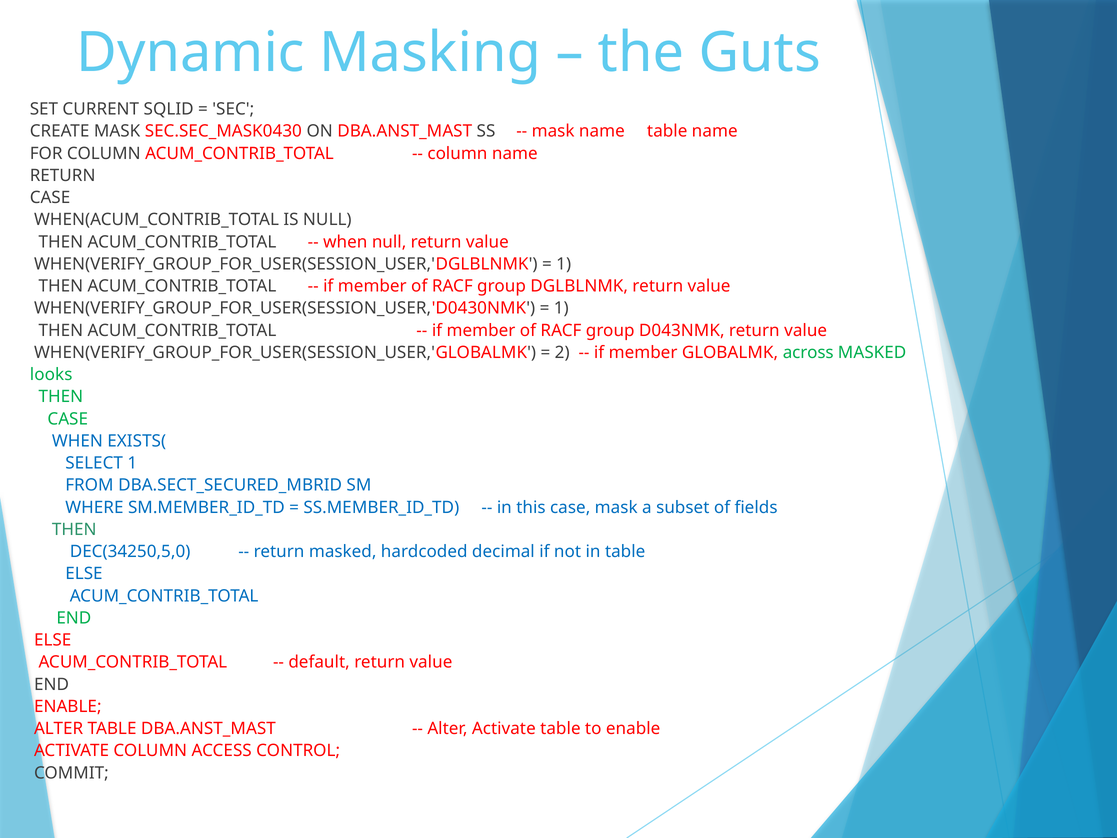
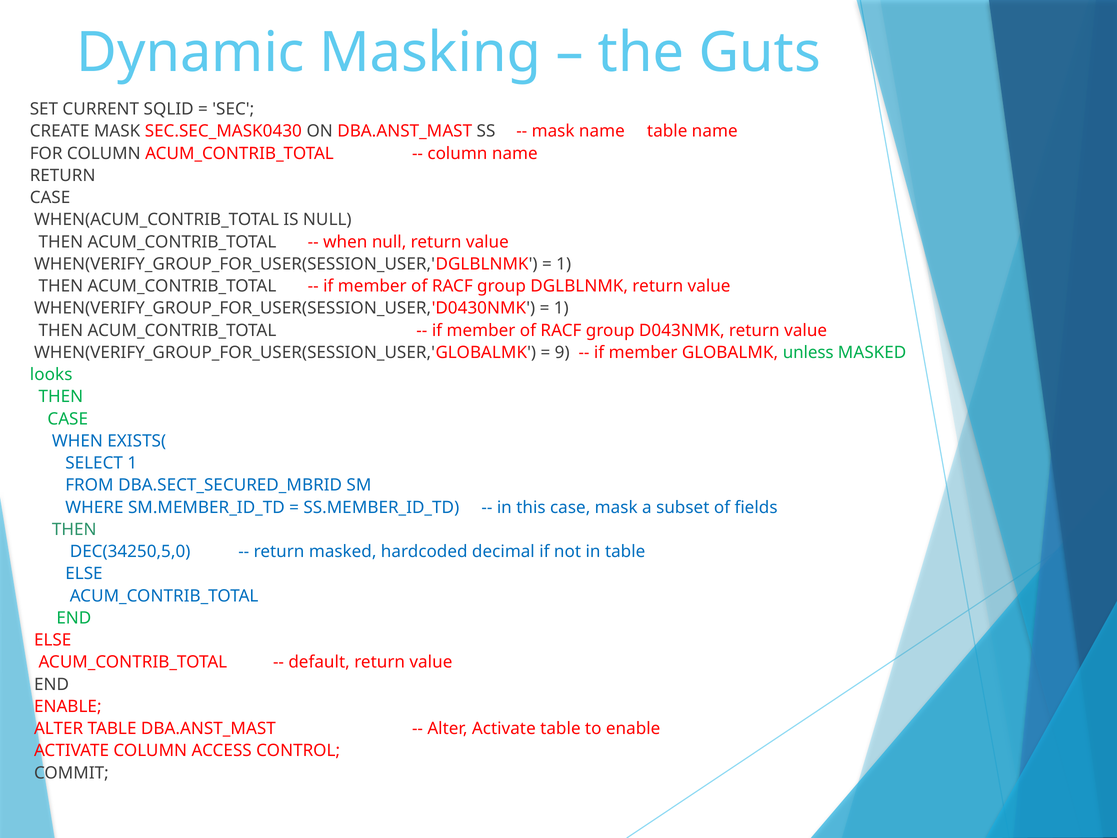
2: 2 -> 9
across: across -> unless
